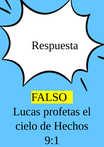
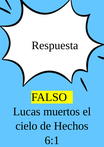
profetas: profetas -> muertos
9:1: 9:1 -> 6:1
